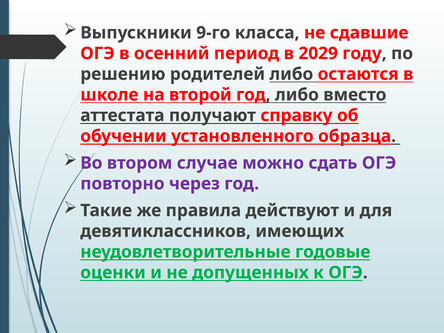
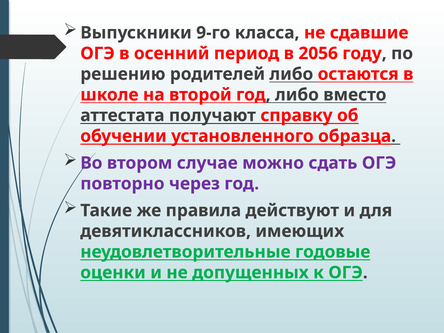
2029: 2029 -> 2056
